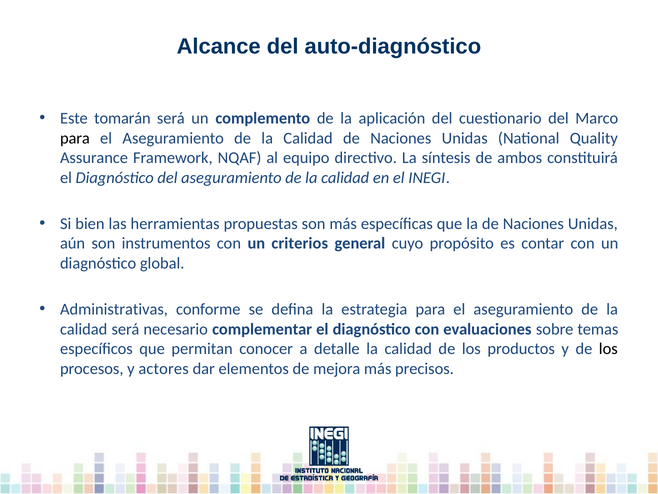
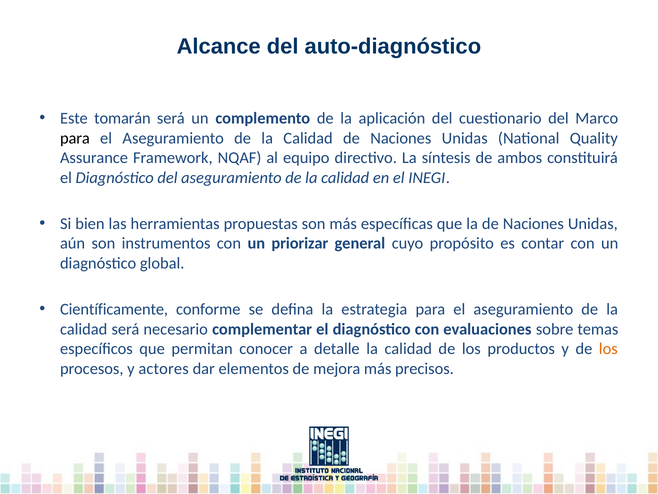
criterios: criterios -> priorizar
Administrativas: Administrativas -> Científicamente
los at (608, 349) colour: black -> orange
